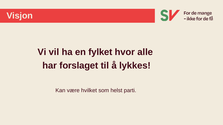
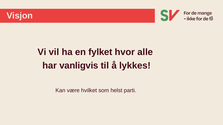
forslaget: forslaget -> vanligvis
